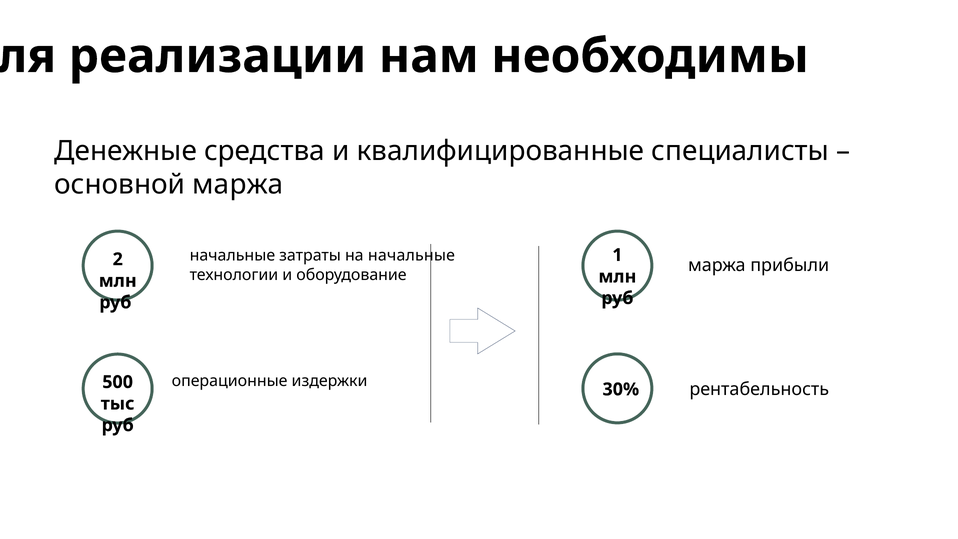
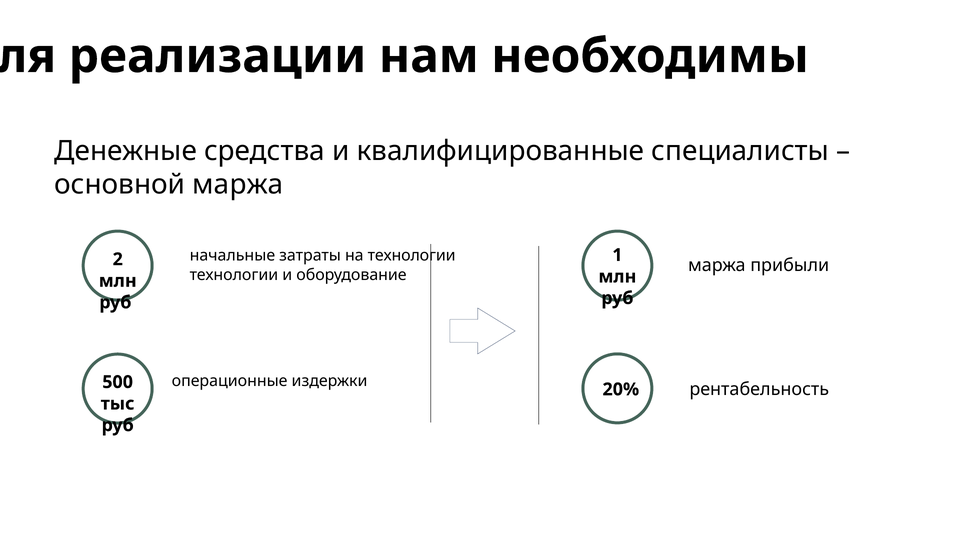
на начальные: начальные -> технологии
30%: 30% -> 20%
